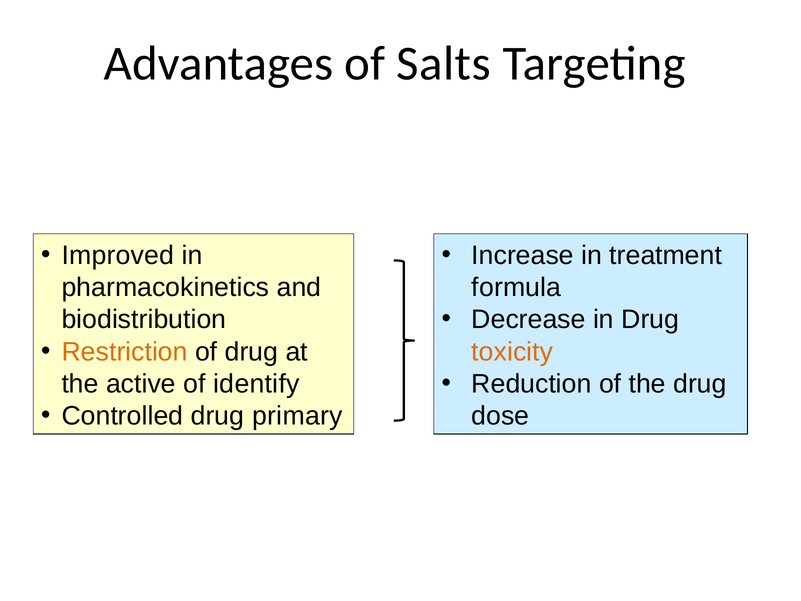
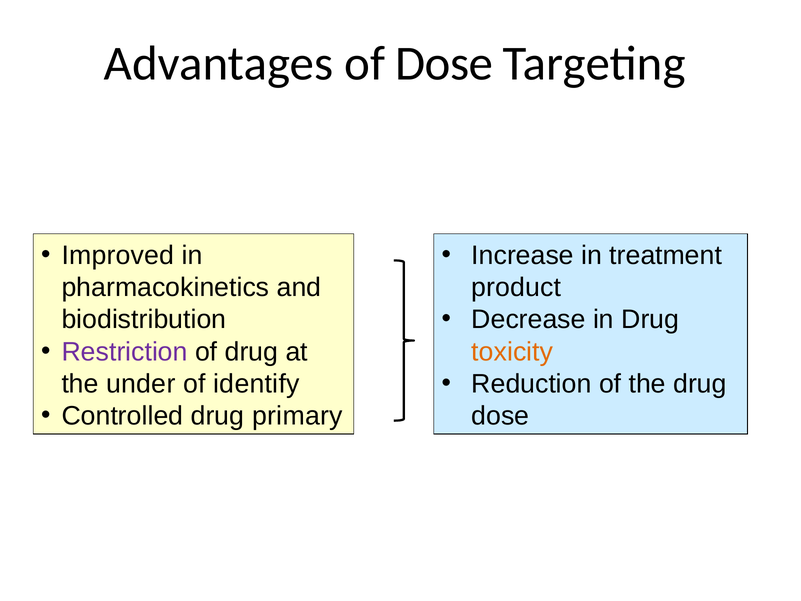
of Salts: Salts -> Dose
formula: formula -> product
Restriction colour: orange -> purple
active: active -> under
